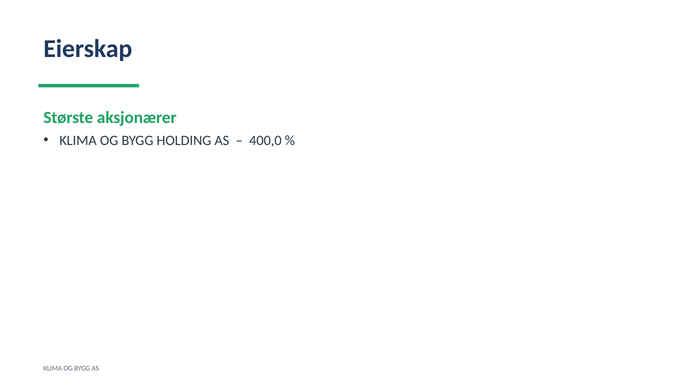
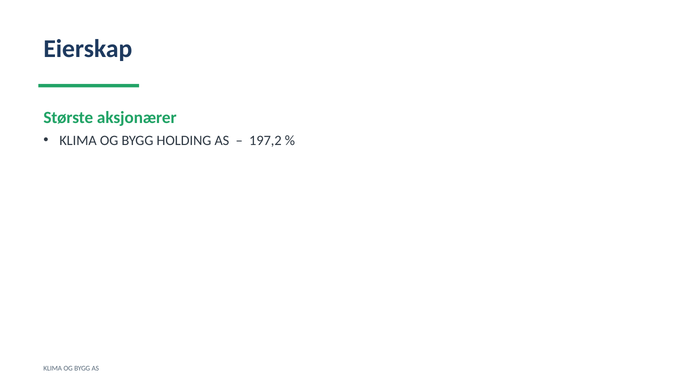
400,0: 400,0 -> 197,2
